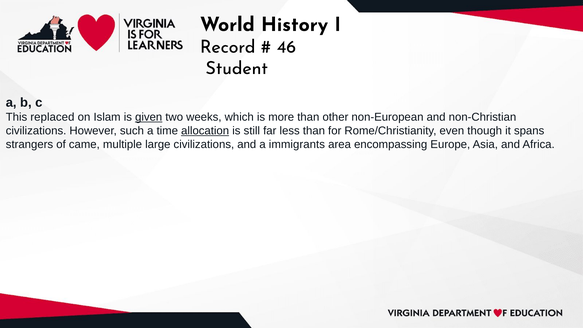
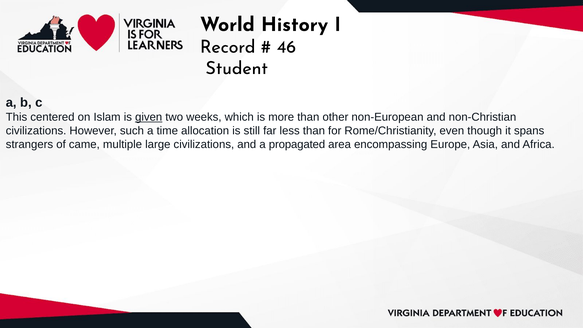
replaced: replaced -> centered
allocation underline: present -> none
immigrants: immigrants -> propagated
